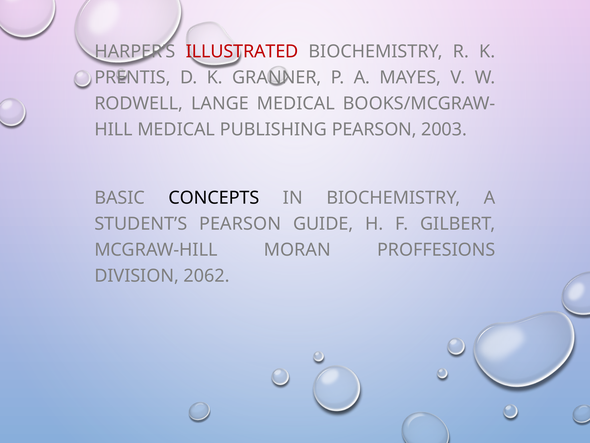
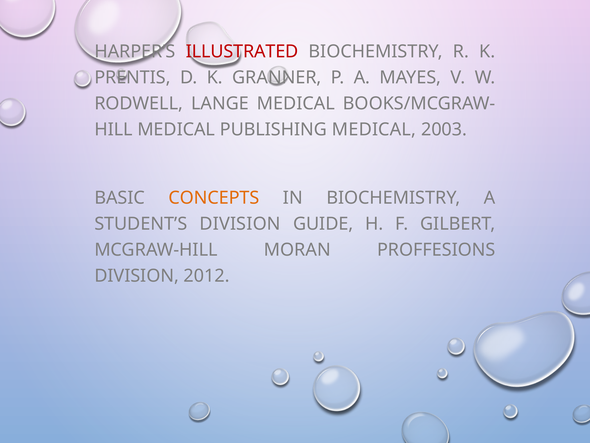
PUBLISHING PEARSON: PEARSON -> MEDICAL
CONCEPTS colour: black -> orange
STUDENT’S PEARSON: PEARSON -> DIVISION
2062: 2062 -> 2012
